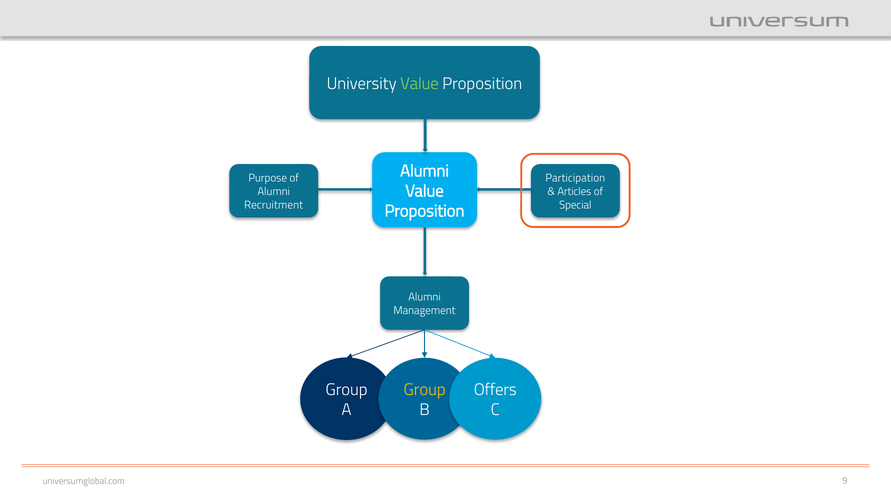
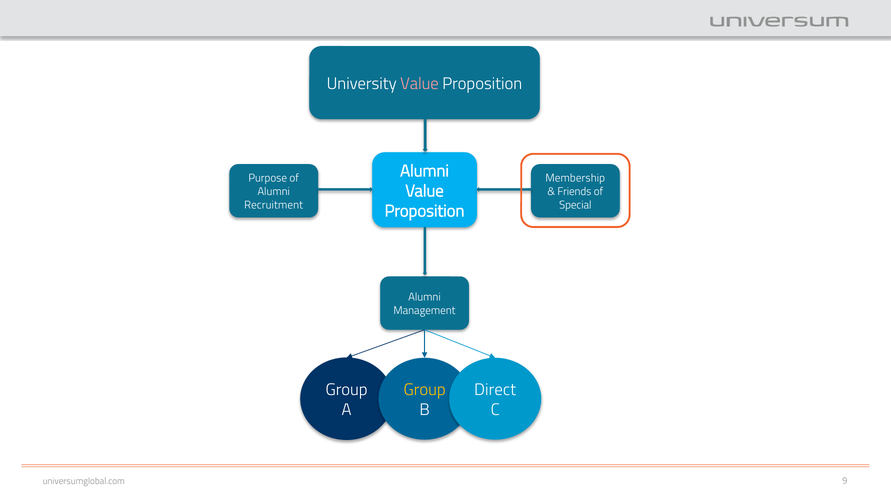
Value at (419, 84) colour: light green -> pink
Participation: Participation -> Membership
Articles: Articles -> Friends
Offers: Offers -> Direct
